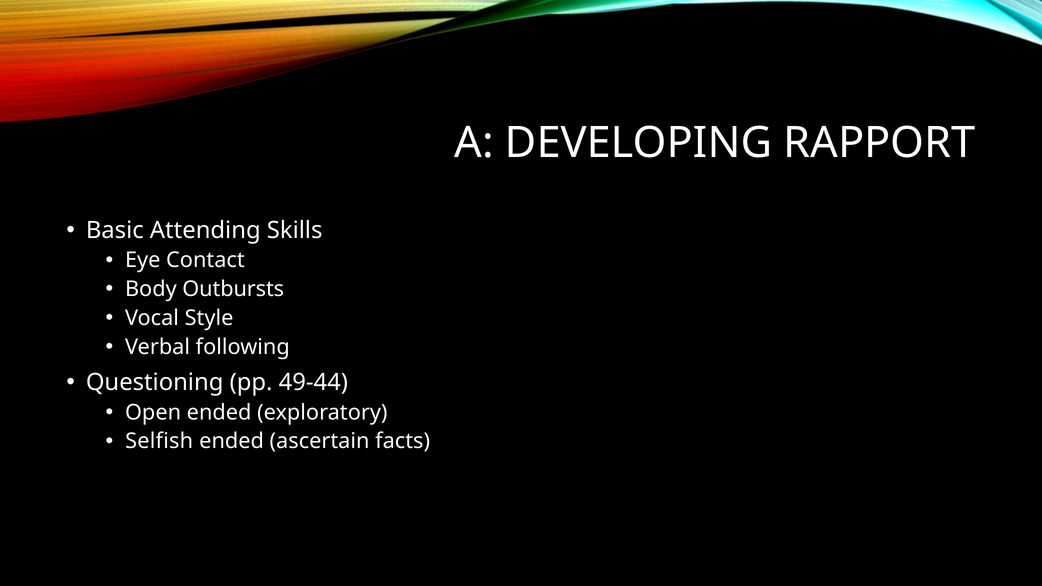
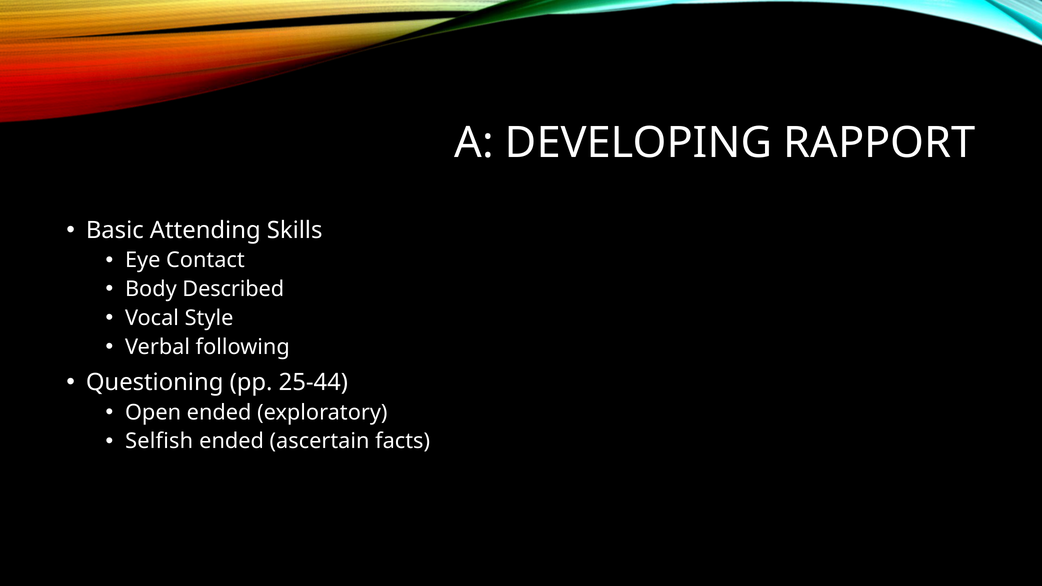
Outbursts: Outbursts -> Described
49-44: 49-44 -> 25-44
